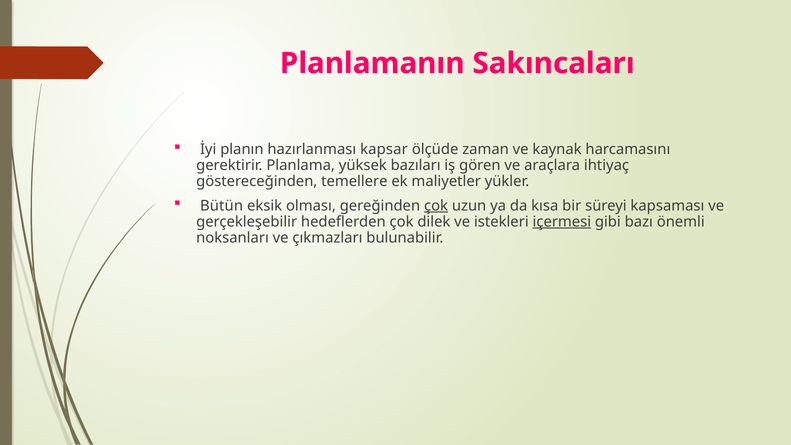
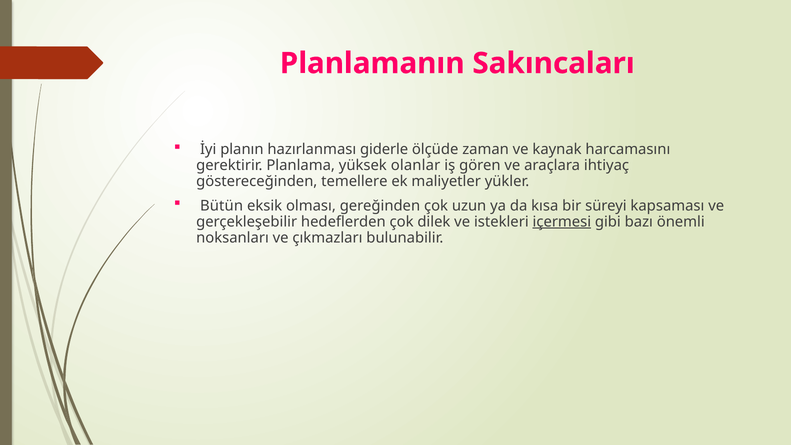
kapsar: kapsar -> giderle
bazıları: bazıları -> olanlar
çok at (436, 206) underline: present -> none
